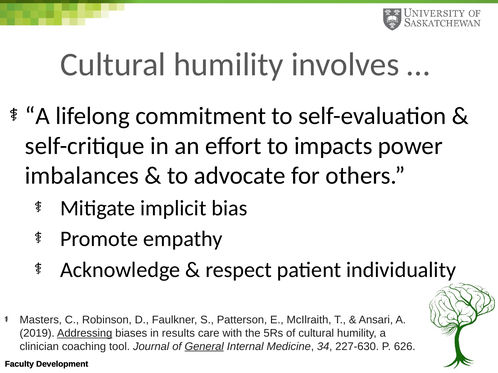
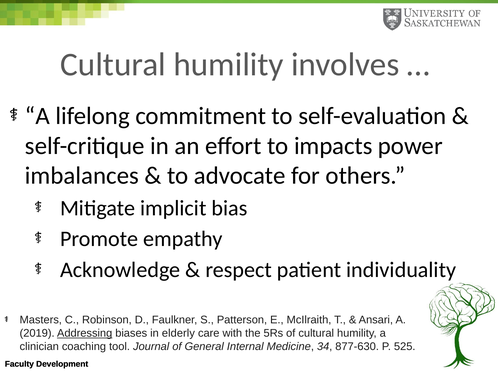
results: results -> elderly
General underline: present -> none
227-630: 227-630 -> 877-630
626: 626 -> 525
